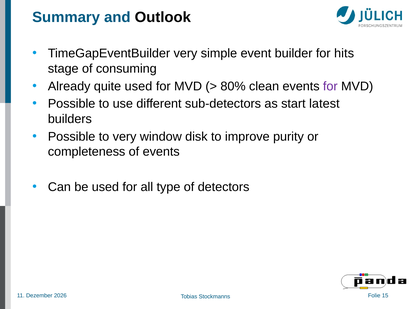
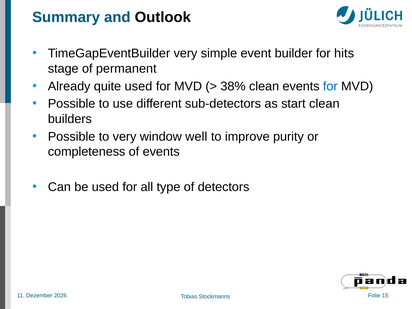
consuming: consuming -> permanent
80%: 80% -> 38%
for at (330, 86) colour: purple -> blue
start latest: latest -> clean
disk: disk -> well
